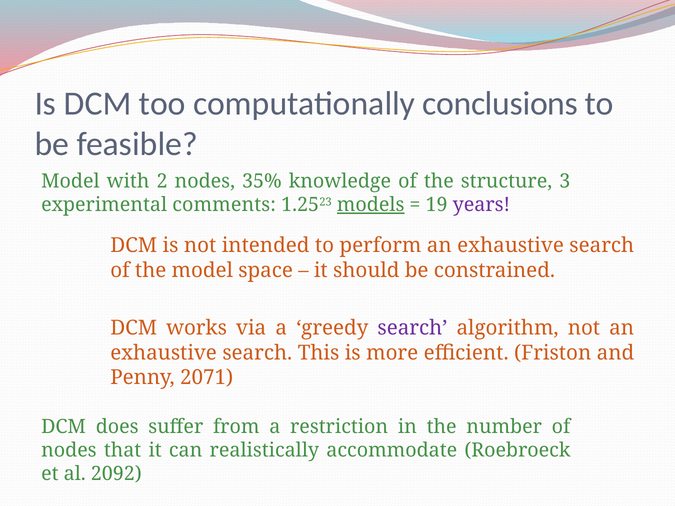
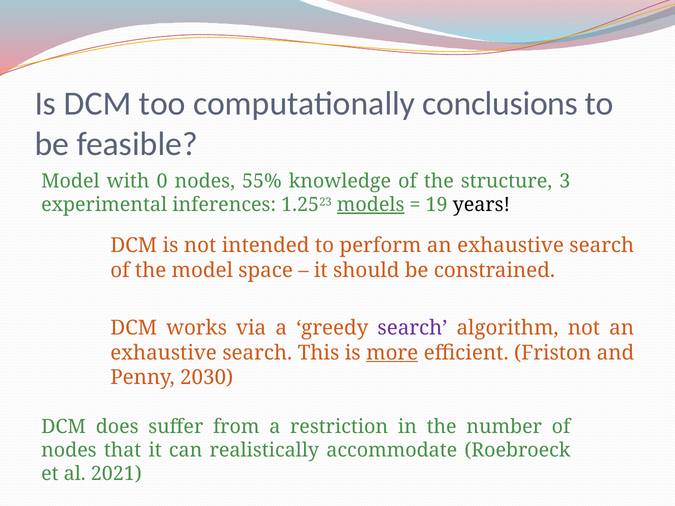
2: 2 -> 0
35%: 35% -> 55%
comments: comments -> inferences
years colour: purple -> black
more underline: none -> present
2071: 2071 -> 2030
2092: 2092 -> 2021
